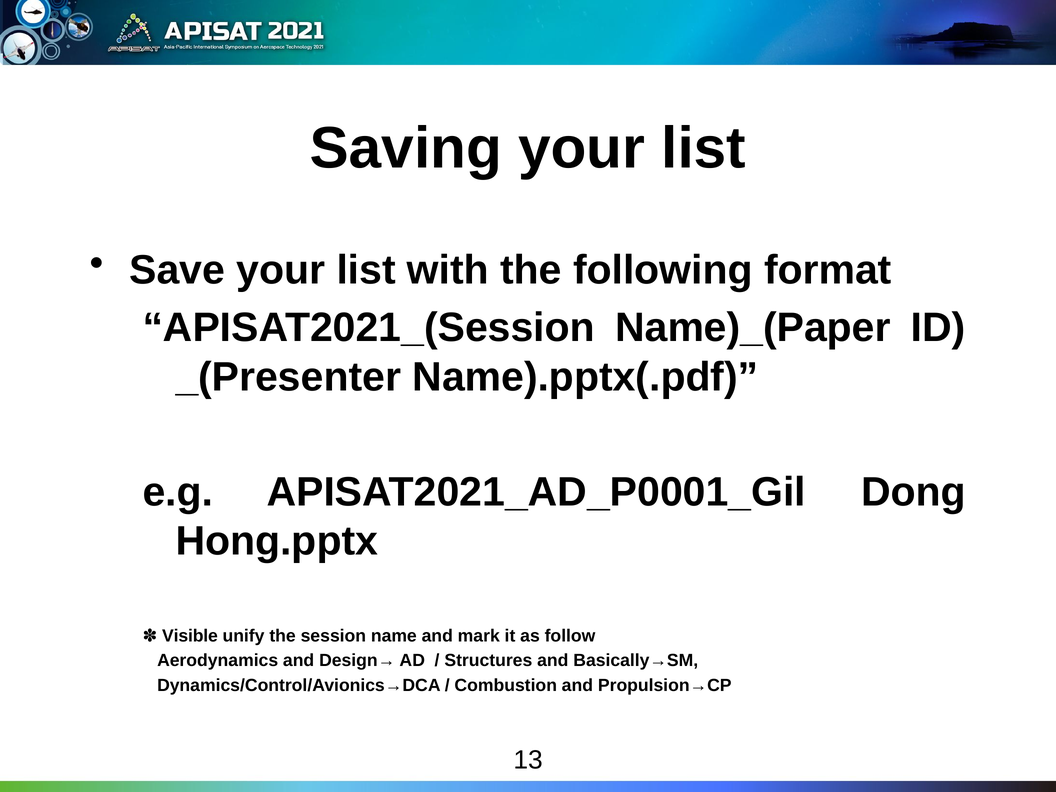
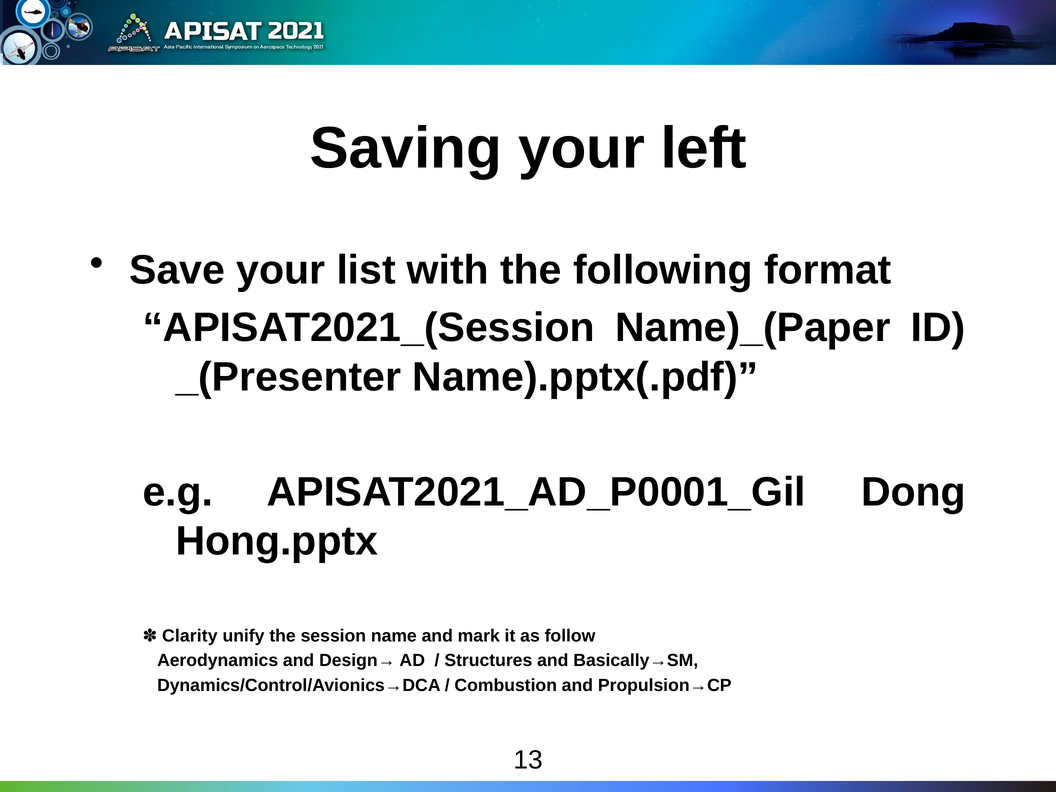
Saving your list: list -> left
Visible: Visible -> Clarity
